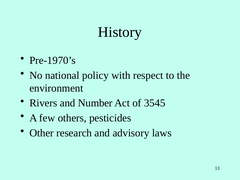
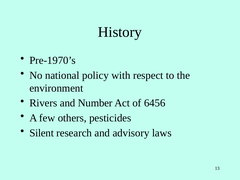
3545: 3545 -> 6456
Other: Other -> Silent
